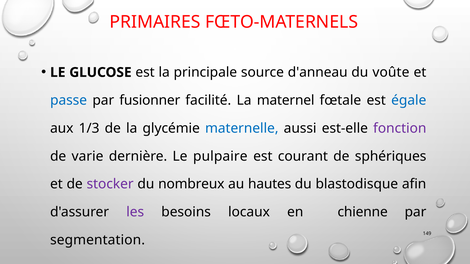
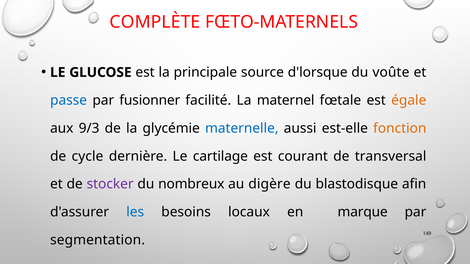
PRIMAIRES: PRIMAIRES -> COMPLÈTE
d'anneau: d'anneau -> d'lorsque
égale colour: blue -> orange
1/3: 1/3 -> 9/3
fonction colour: purple -> orange
varie: varie -> cycle
pulpaire: pulpaire -> cartilage
sphériques: sphériques -> transversal
hautes: hautes -> digère
les colour: purple -> blue
chienne: chienne -> marque
